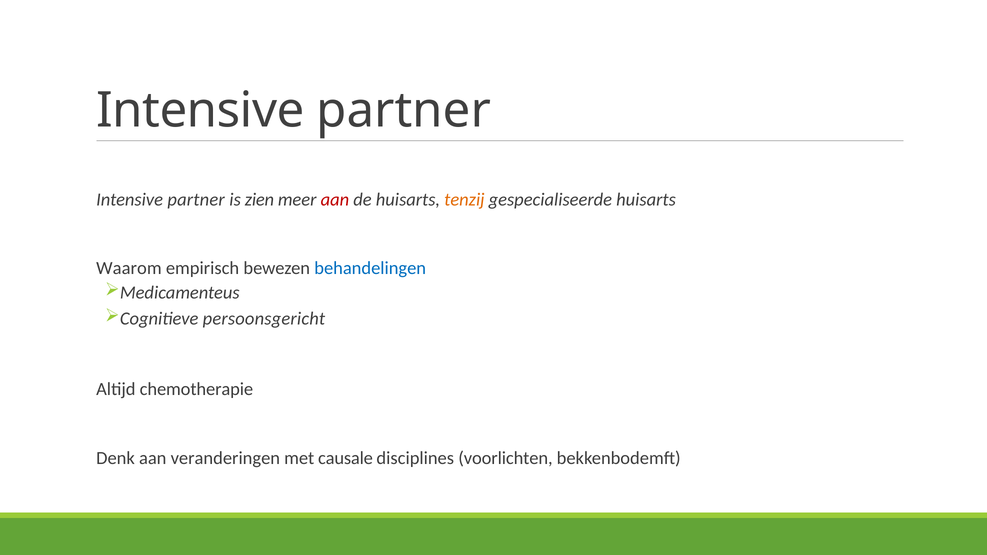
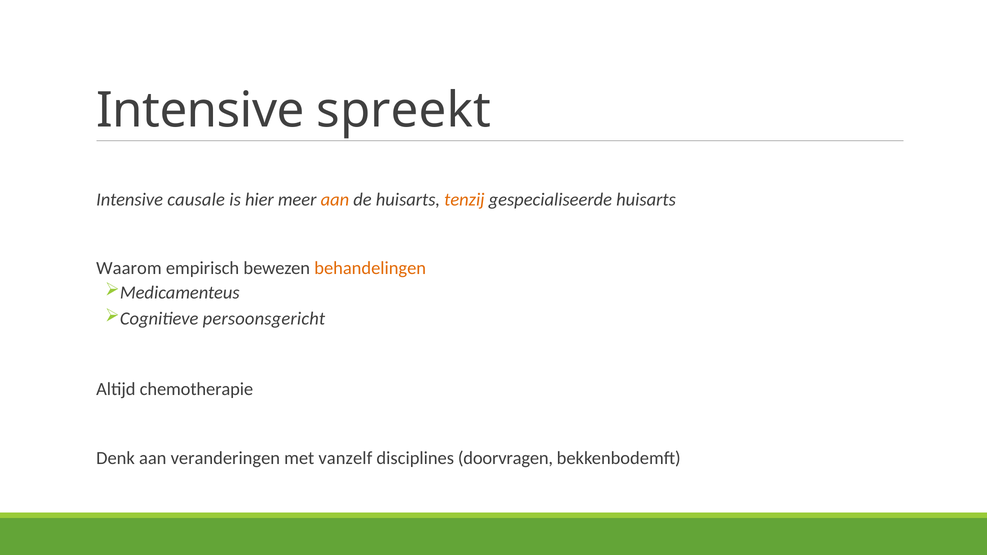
partner at (404, 111): partner -> spreekt
partner at (196, 200): partner -> causale
zien: zien -> hier
aan at (335, 200) colour: red -> orange
behandelingen colour: blue -> orange
causale: causale -> vanzelf
voorlichten: voorlichten -> doorvragen
